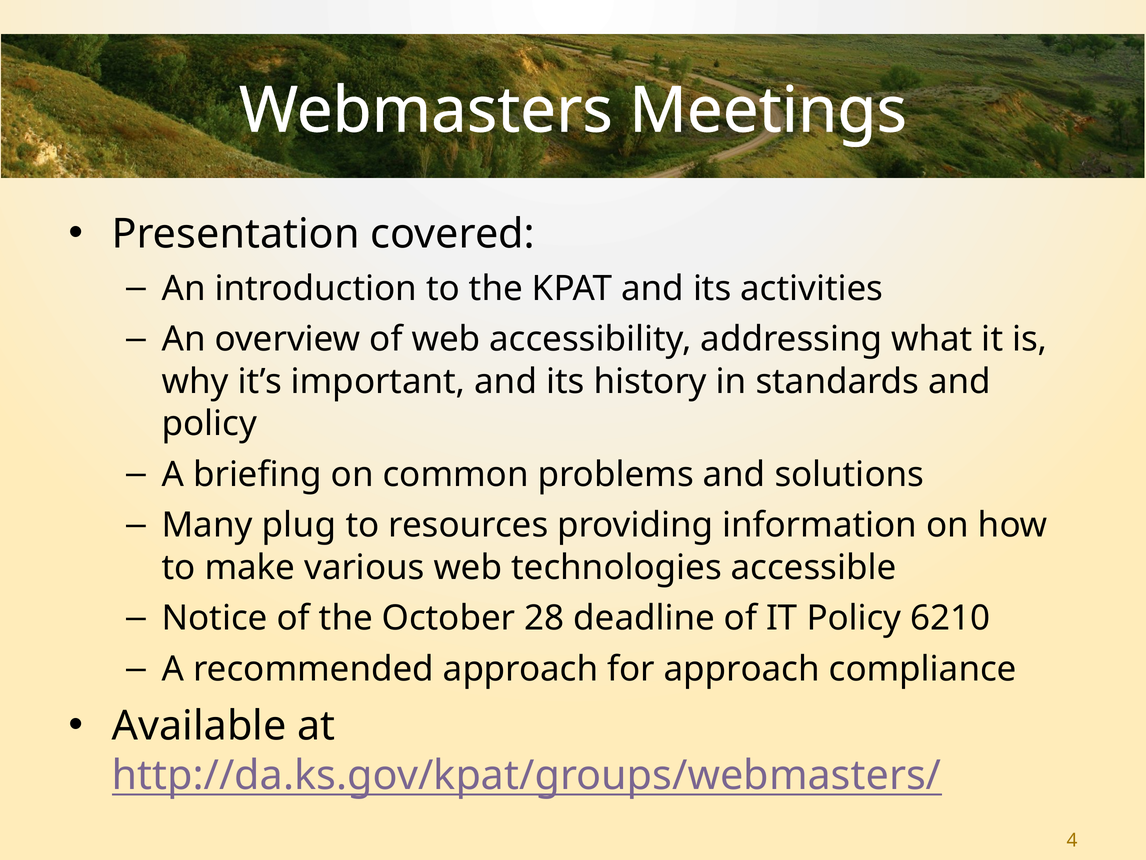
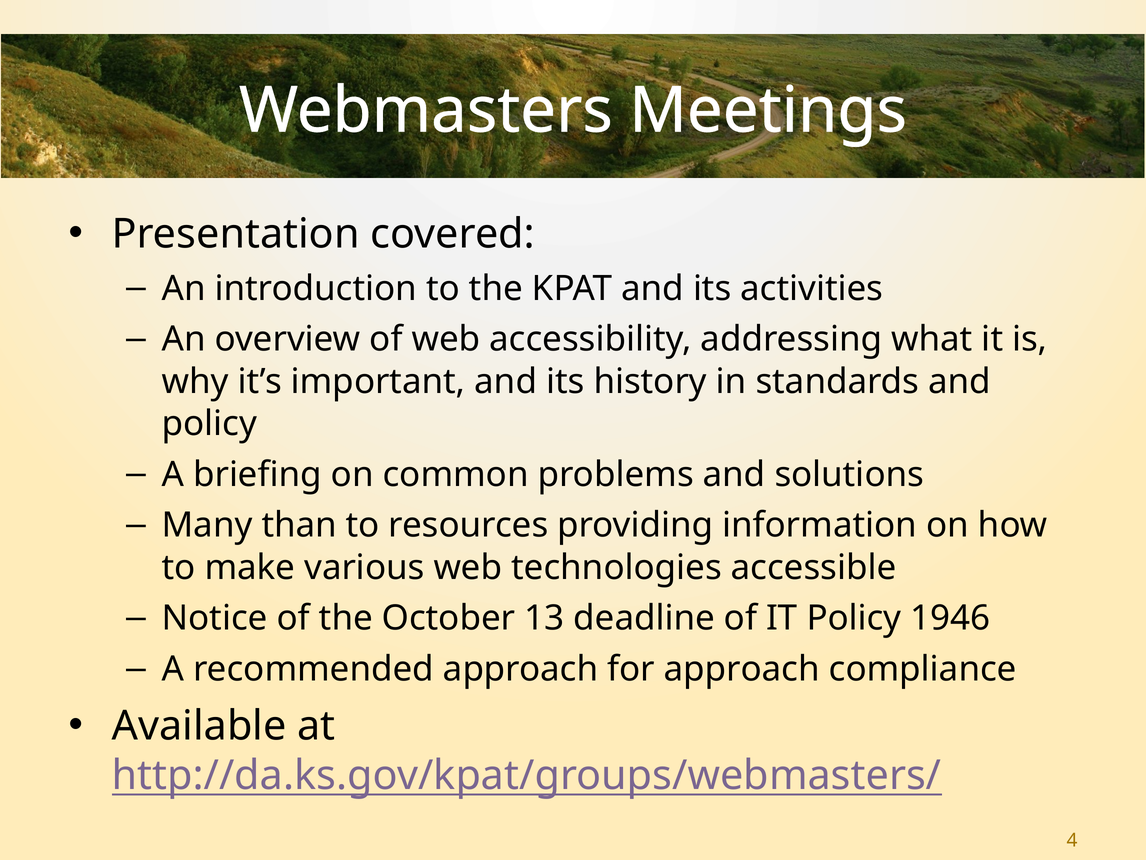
plug: plug -> than
28: 28 -> 13
6210: 6210 -> 1946
